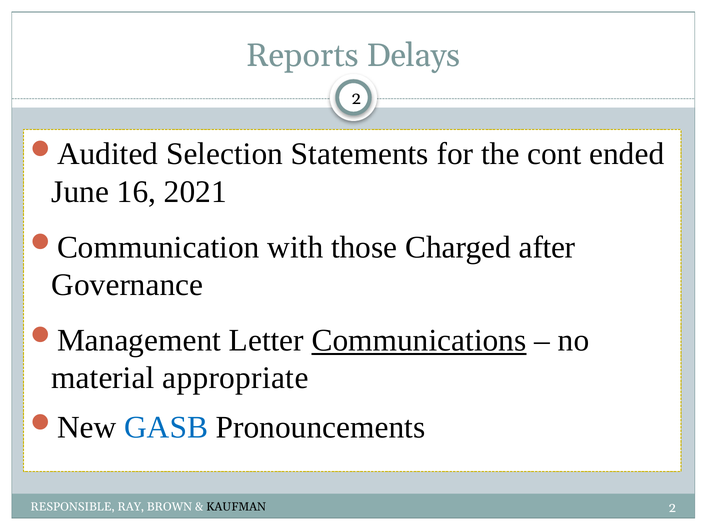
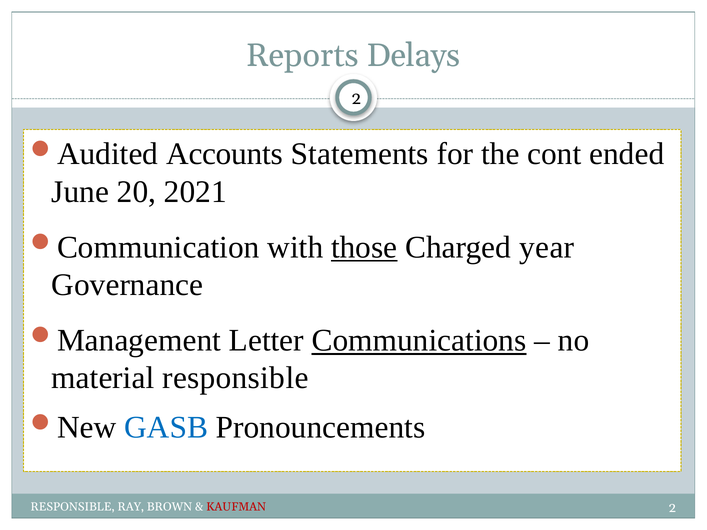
Selection: Selection -> Accounts
16: 16 -> 20
those underline: none -> present
after: after -> year
material appropriate: appropriate -> responsible
KAUFMAN colour: black -> red
